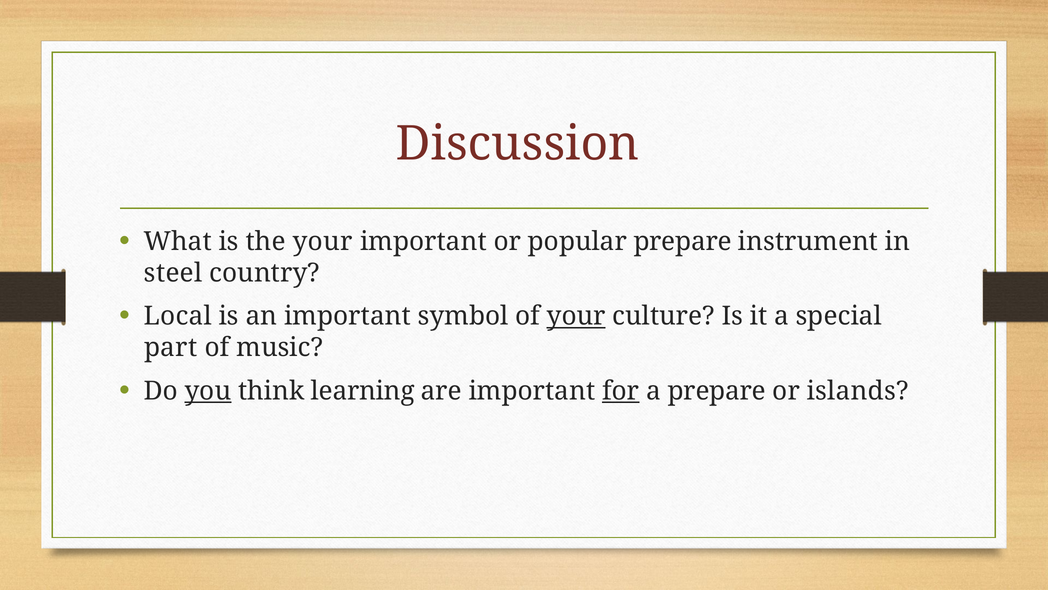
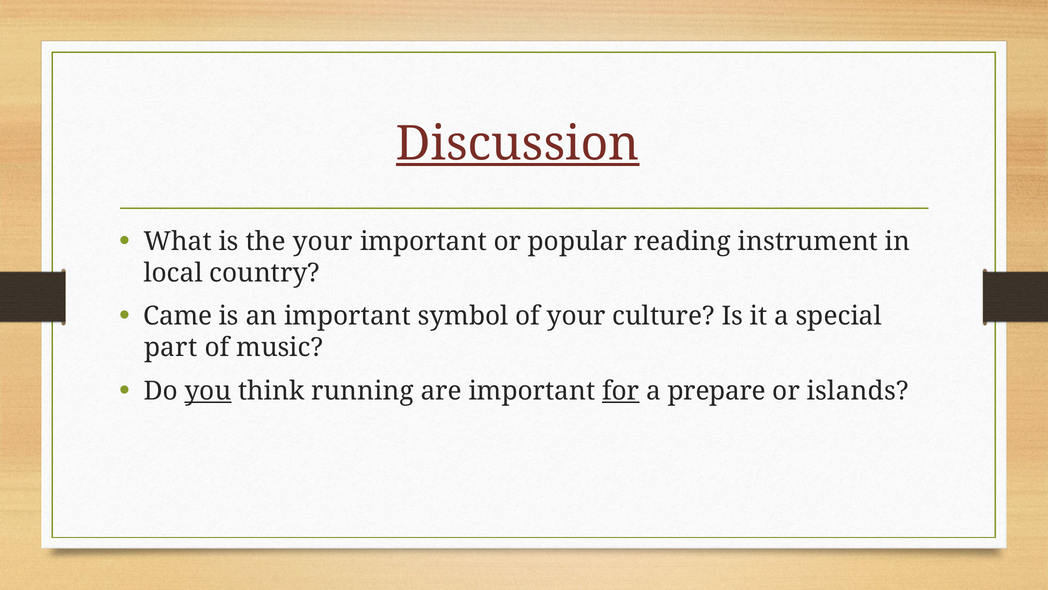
Discussion underline: none -> present
popular prepare: prepare -> reading
steel: steel -> local
Local: Local -> Came
your at (576, 316) underline: present -> none
learning: learning -> running
